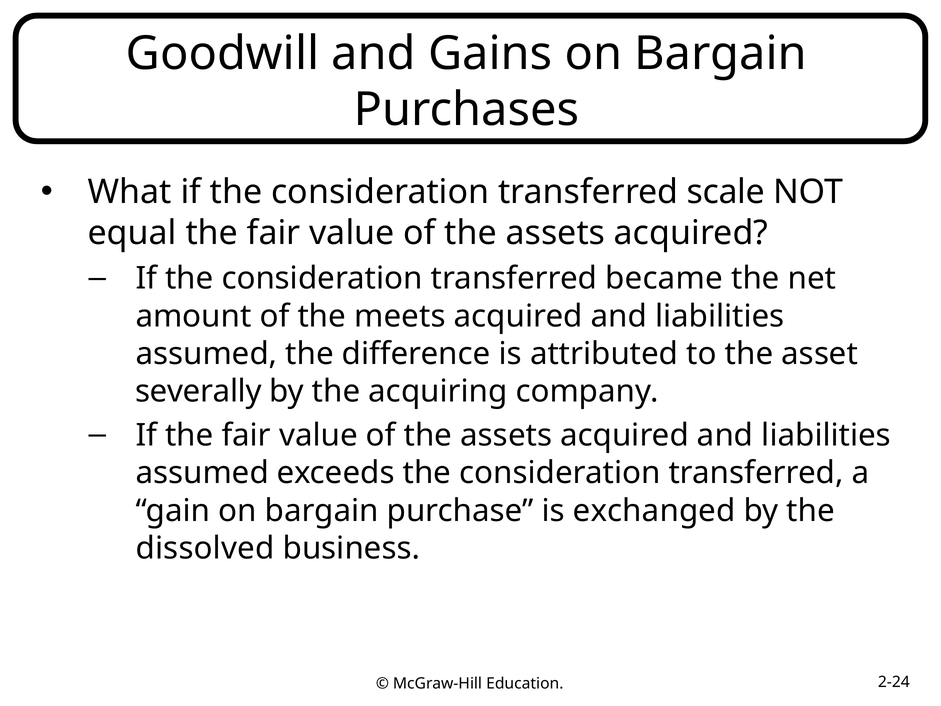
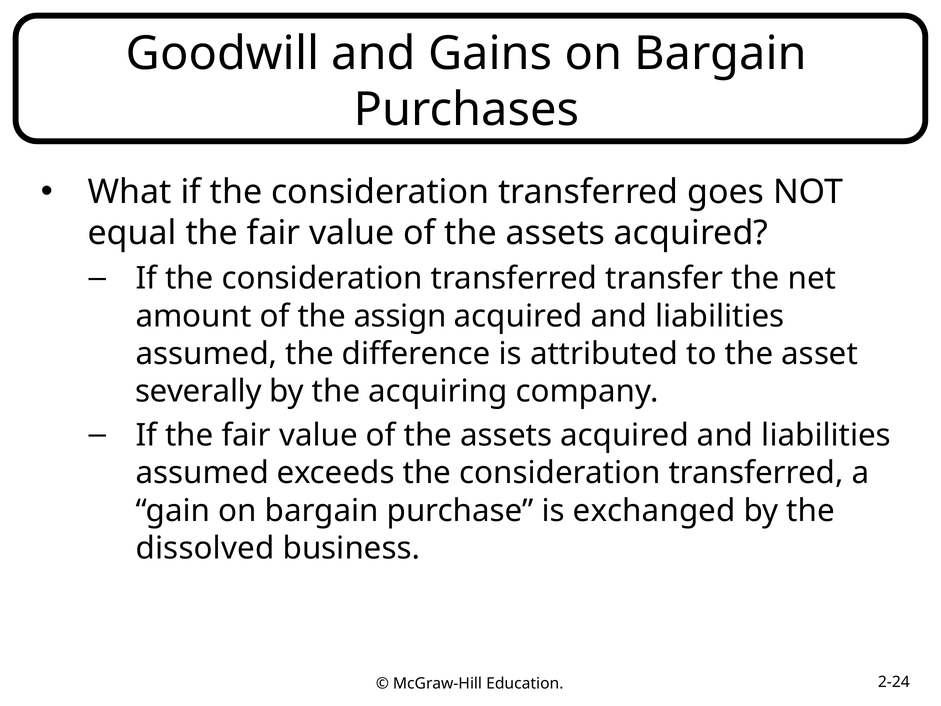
scale: scale -> goes
became: became -> transfer
meets: meets -> assign
